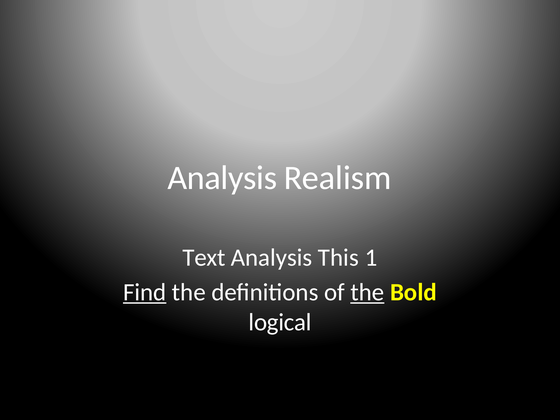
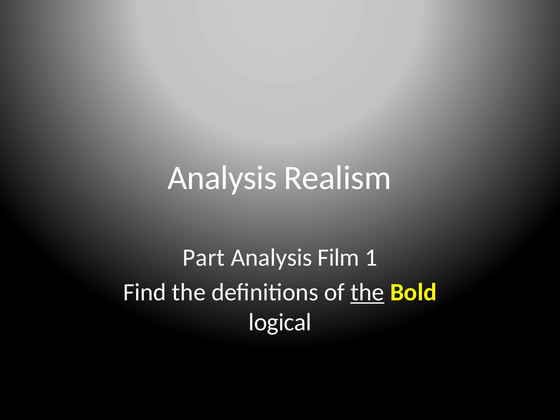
Text: Text -> Part
This: This -> Film
Find underline: present -> none
